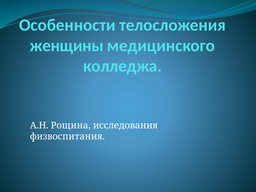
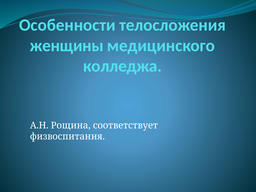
исследования: исследования -> соответствует
